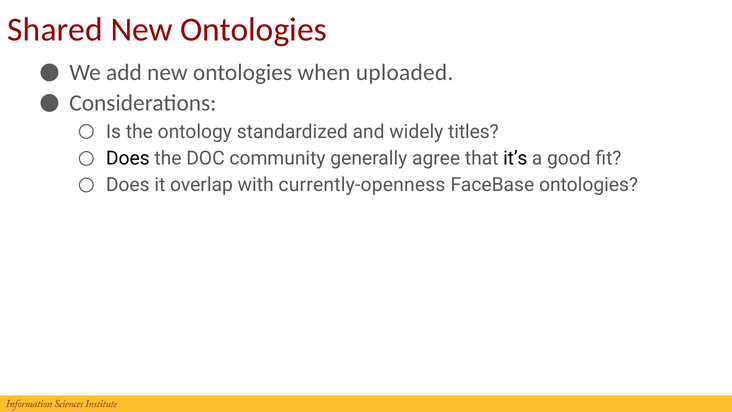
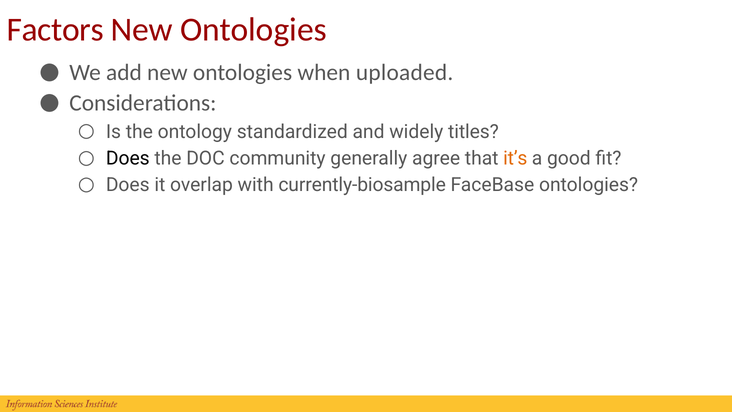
Shared: Shared -> Factors
it’s colour: black -> orange
currently-openness: currently-openness -> currently-biosample
